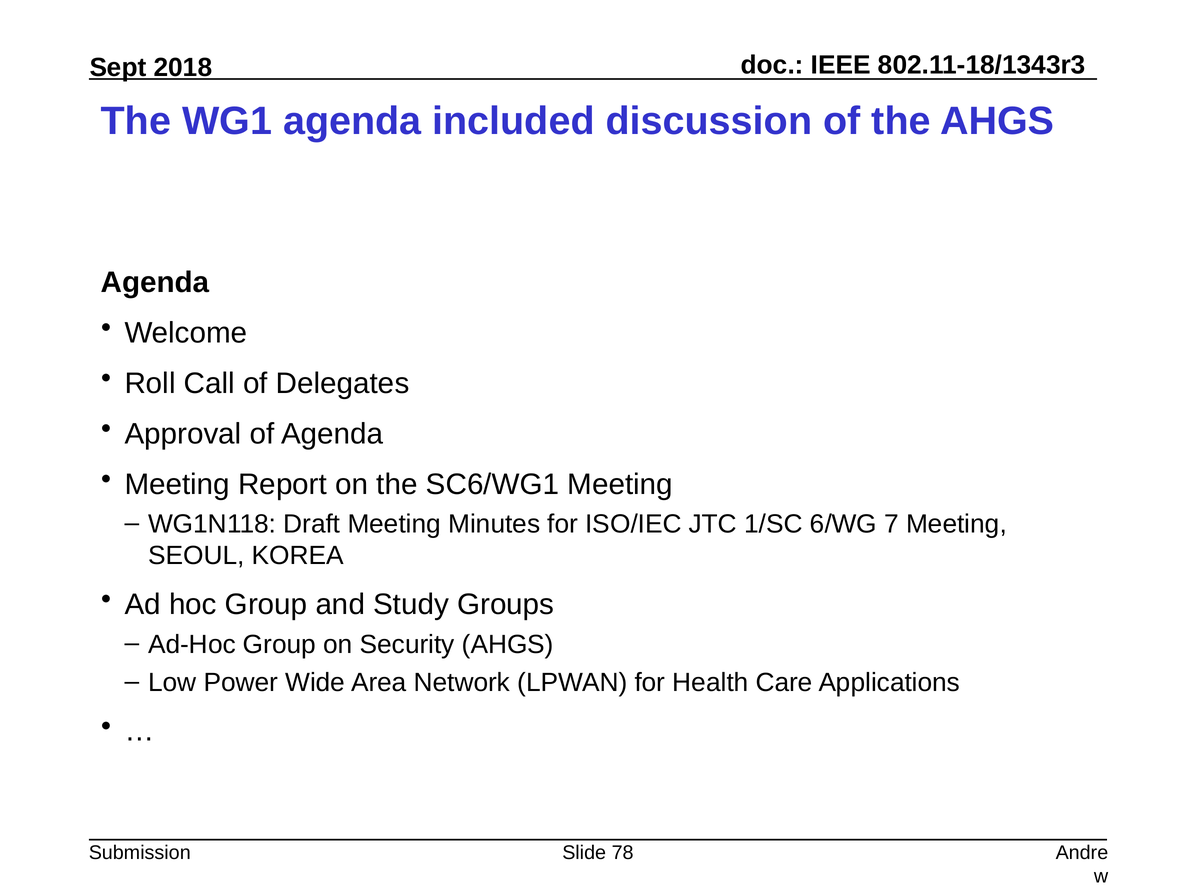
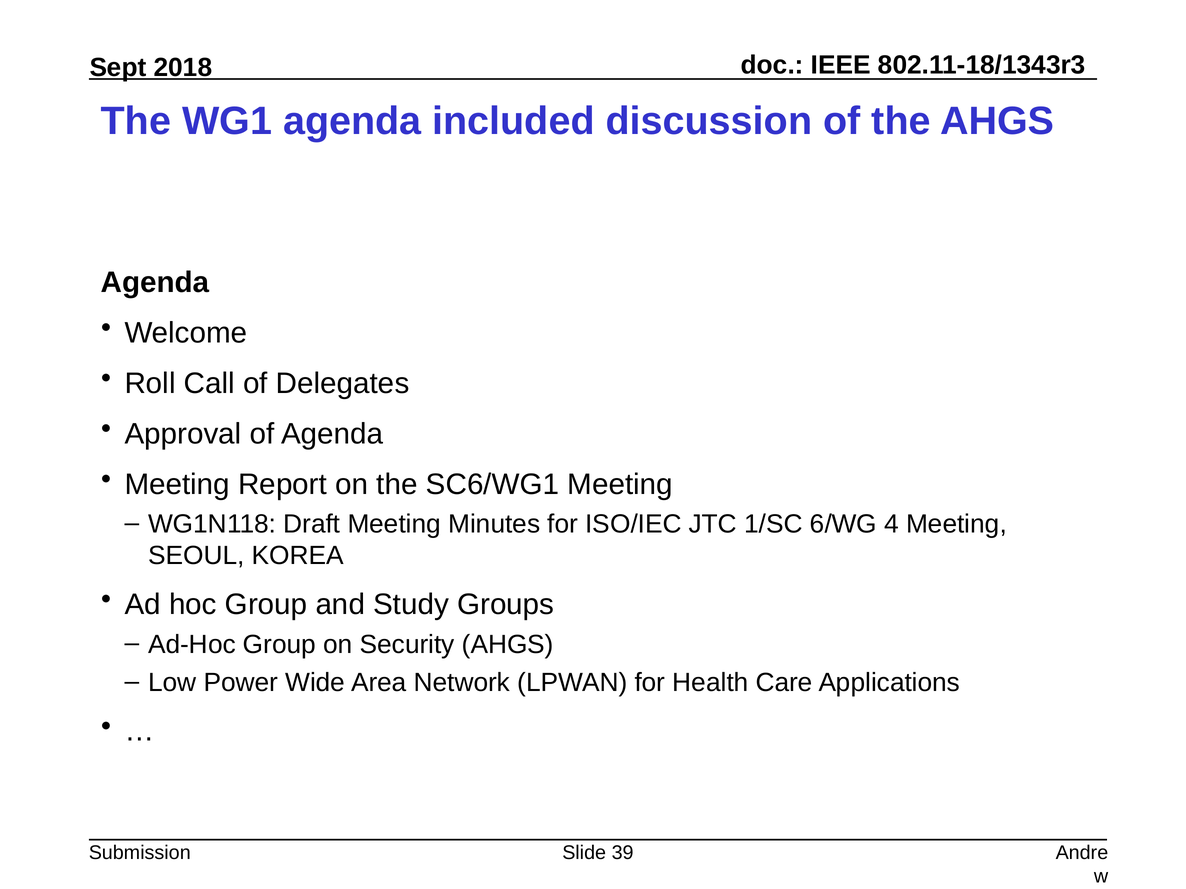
7: 7 -> 4
78: 78 -> 39
